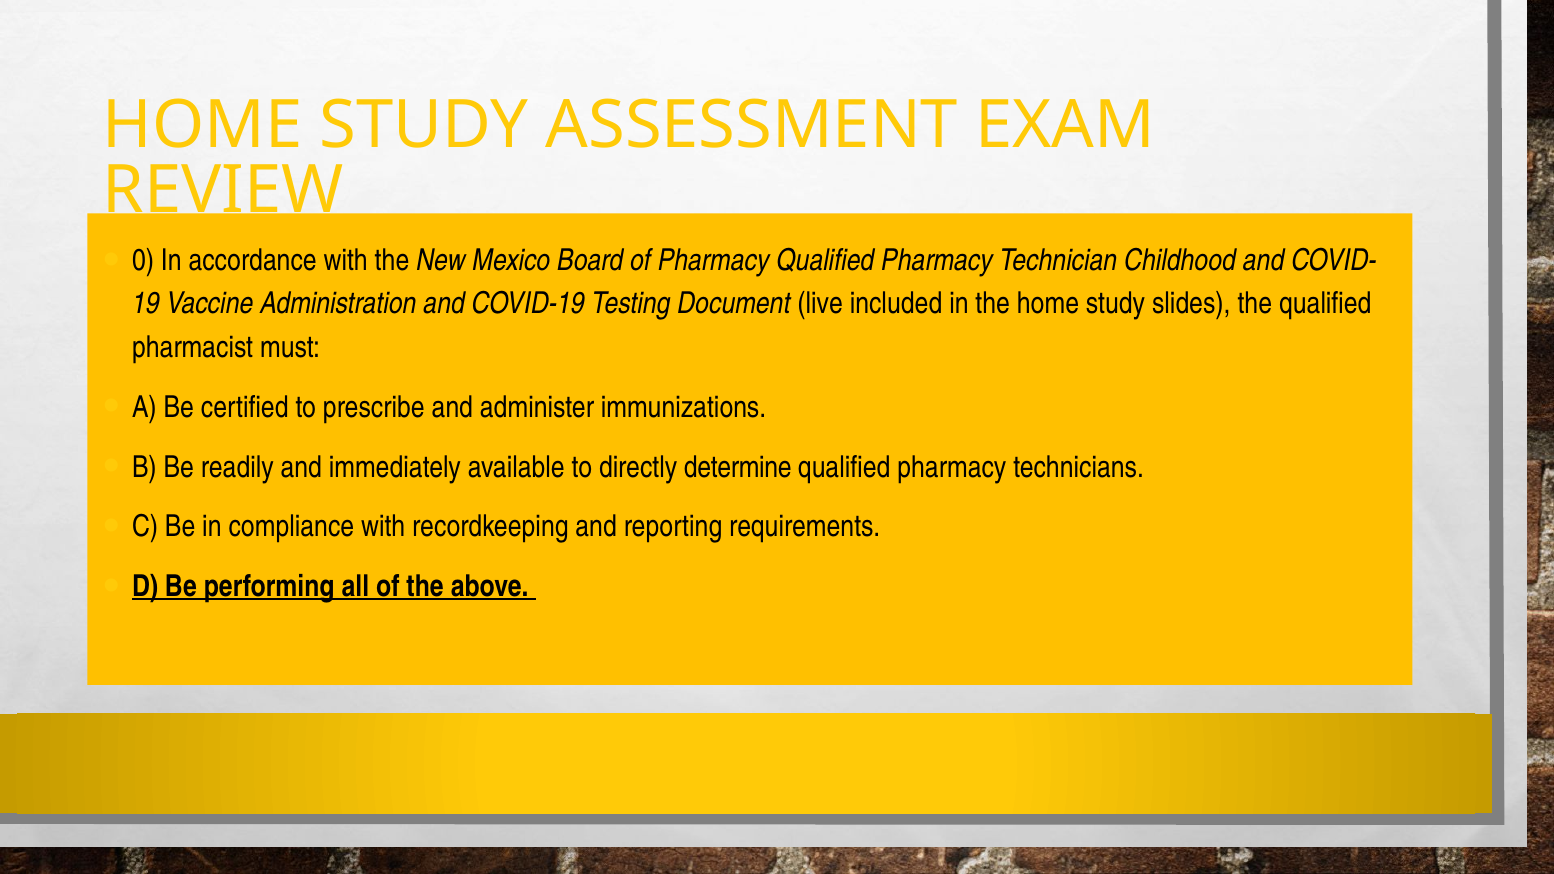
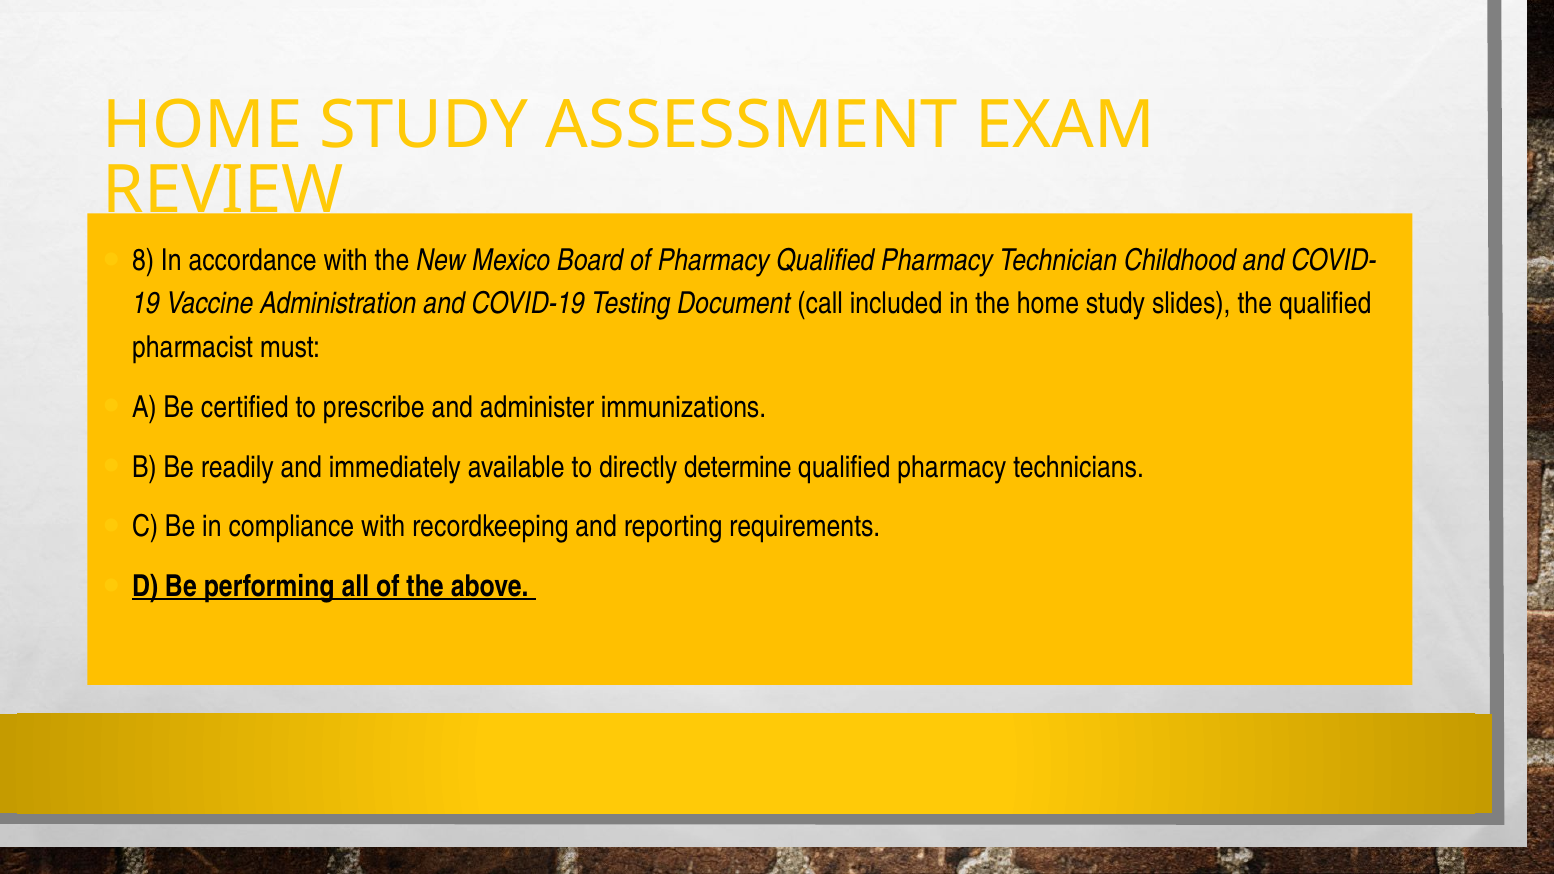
0: 0 -> 8
live: live -> call
